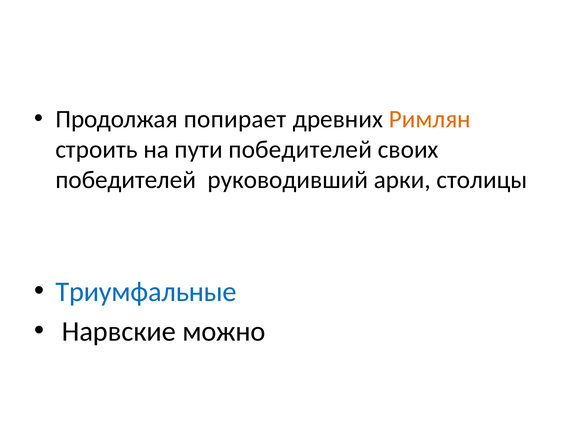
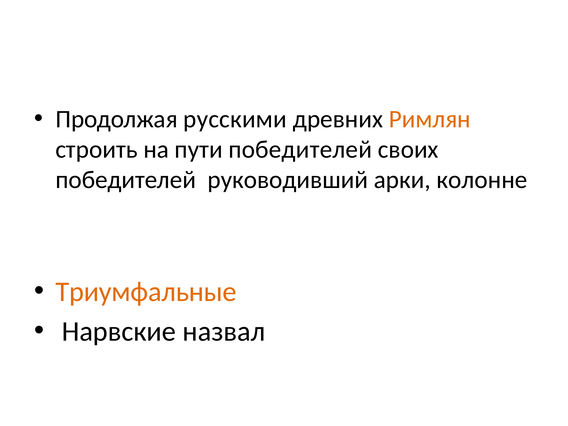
попирает: попирает -> русскими
столицы: столицы -> колонне
Триумфальные colour: blue -> orange
можно: можно -> назвал
